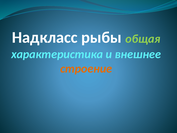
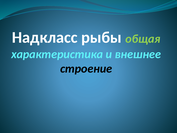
строение colour: orange -> black
